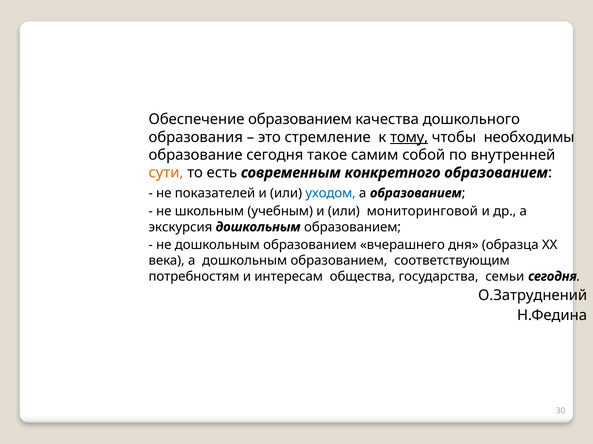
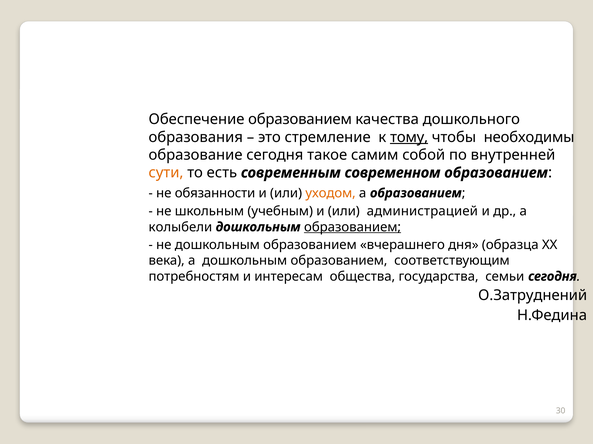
конкретного: конкретного -> современном
показателей: показателей -> обязанности
уходом colour: blue -> orange
мониторинговой: мониторинговой -> администрацией
экскурсия: экскурсия -> колыбели
образованием at (353, 227) underline: none -> present
